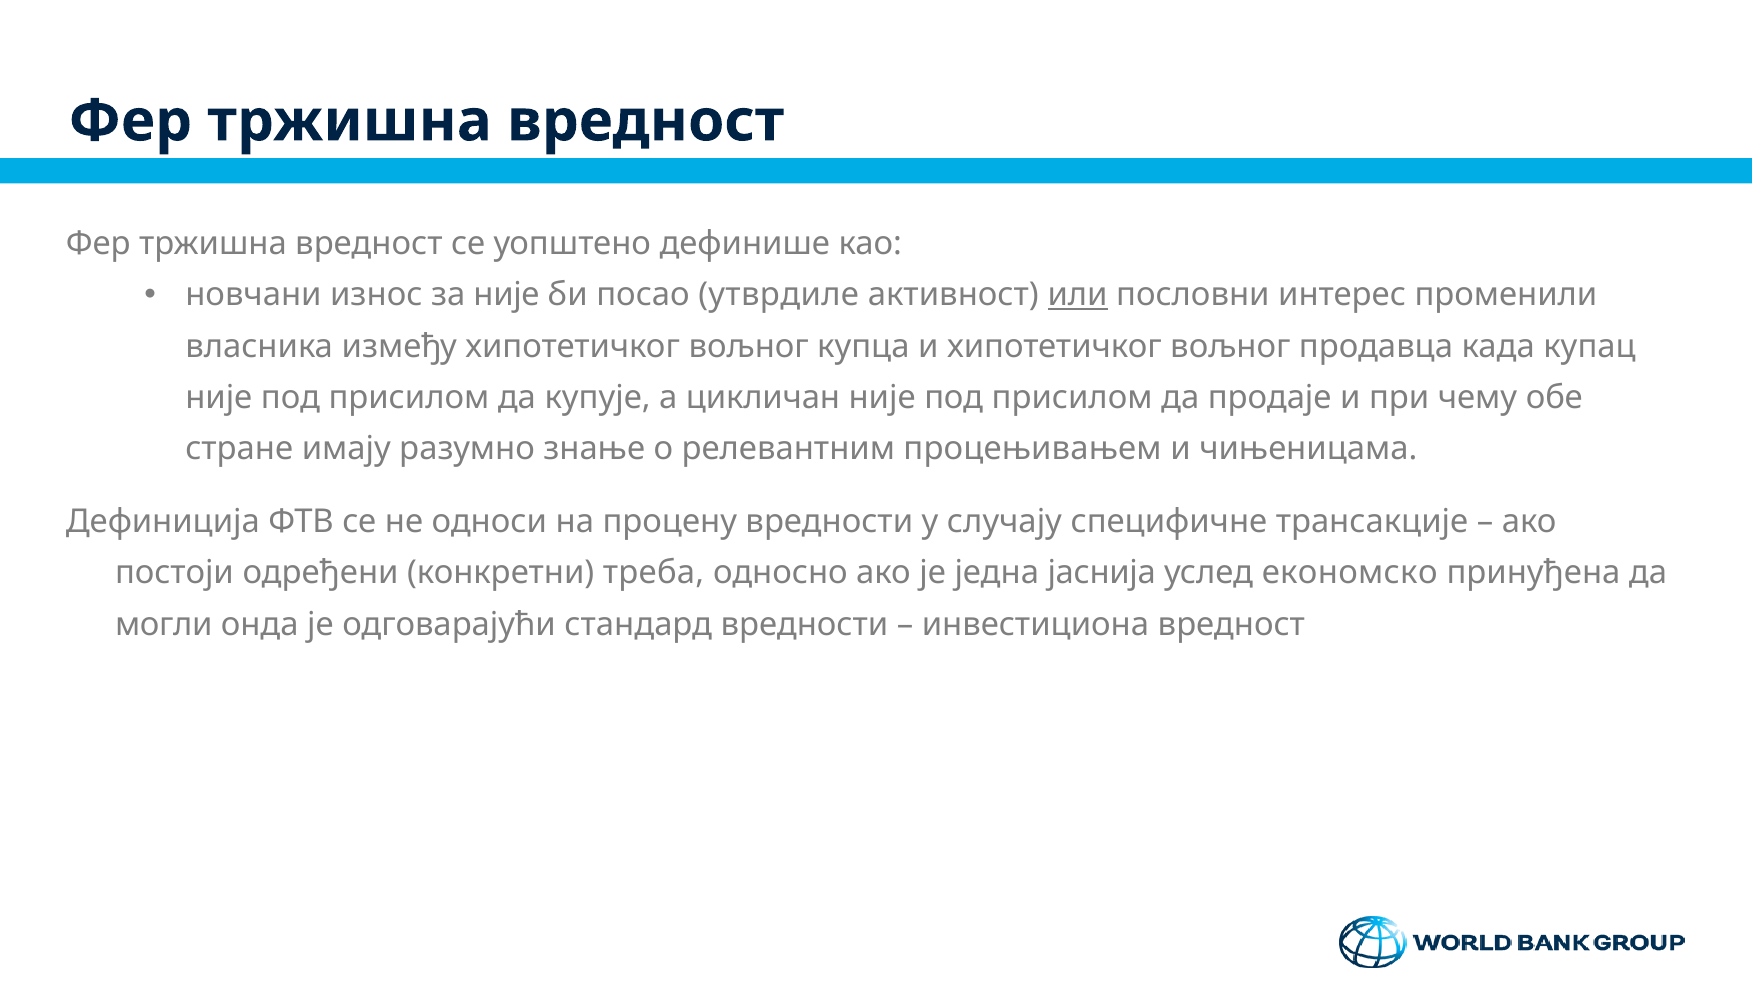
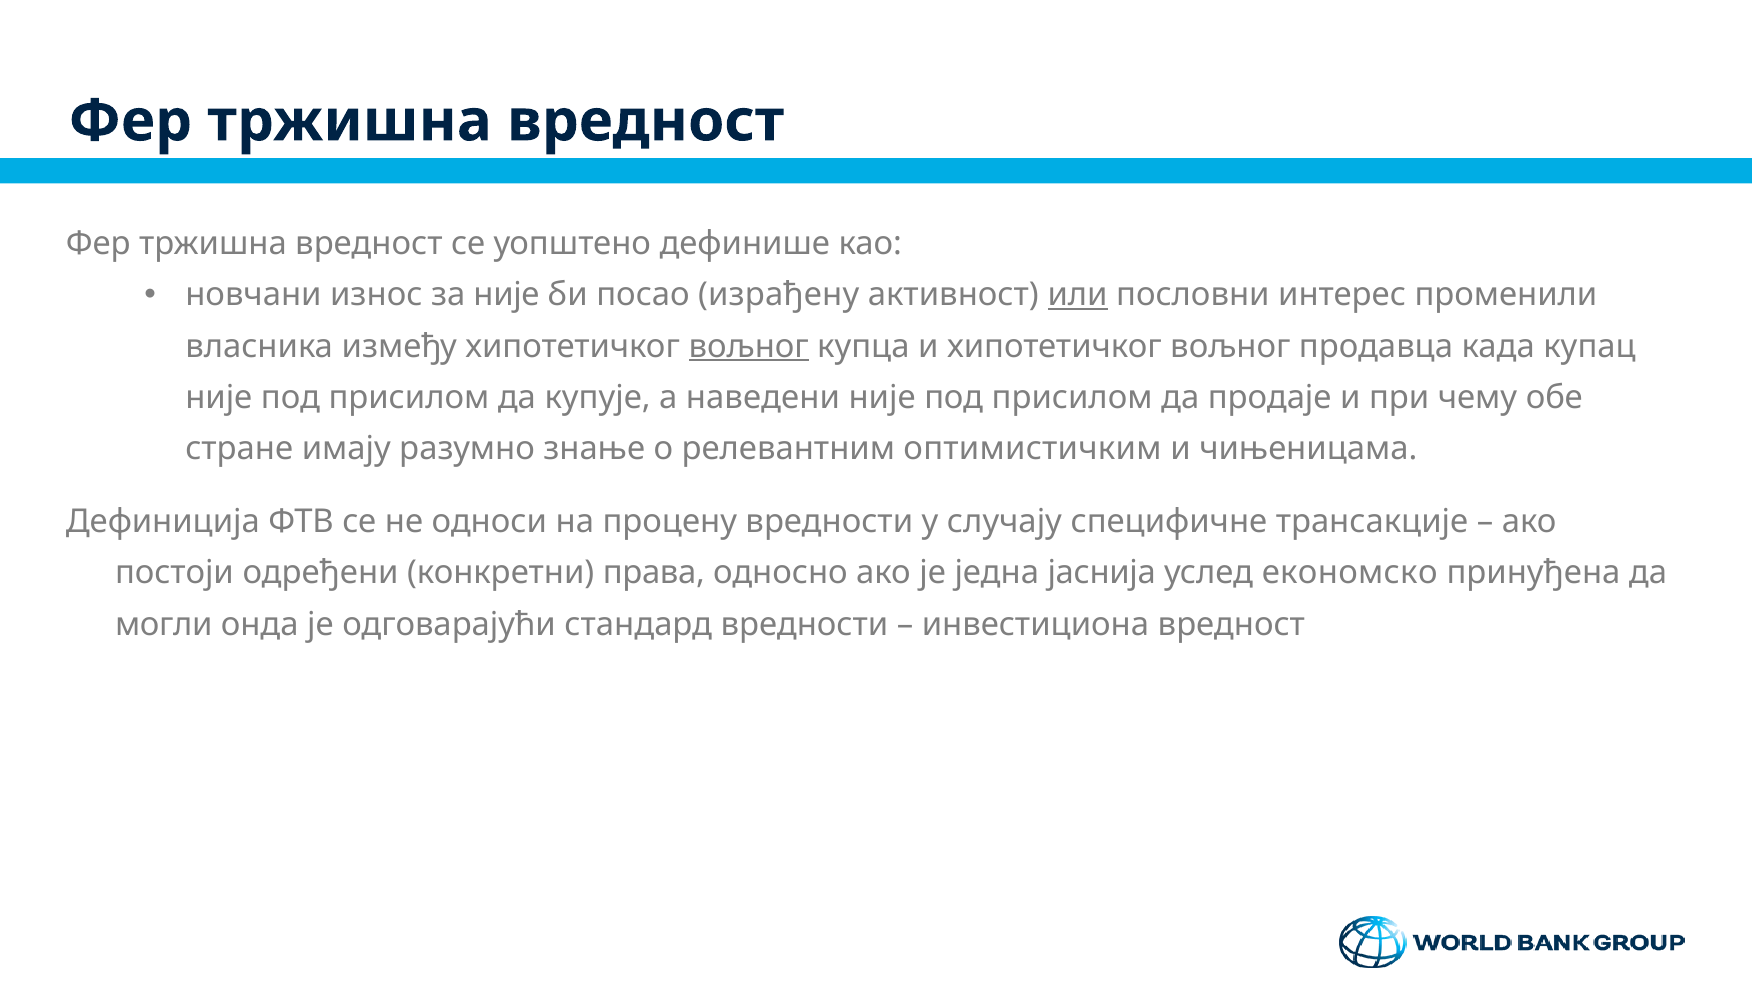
утврдиле: утврдиле -> израђену
вољног at (749, 346) underline: none -> present
цикличан: цикличан -> наведени
процењивањем: процењивањем -> оптимистичким
треба: треба -> права
